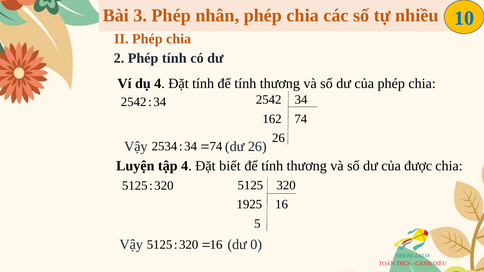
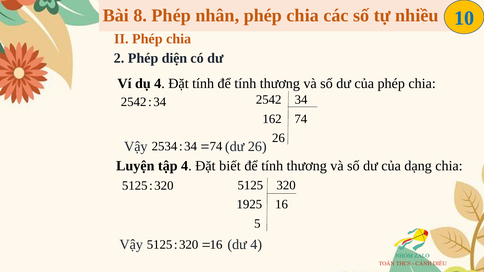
3: 3 -> 8
Phép tính: tính -> diện
được: được -> dạng
dư 0: 0 -> 4
